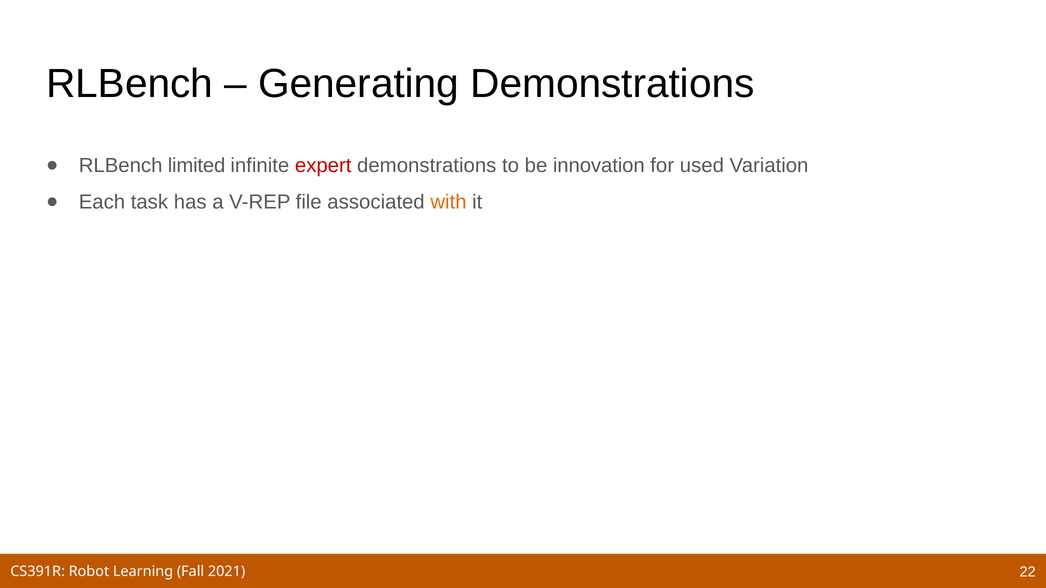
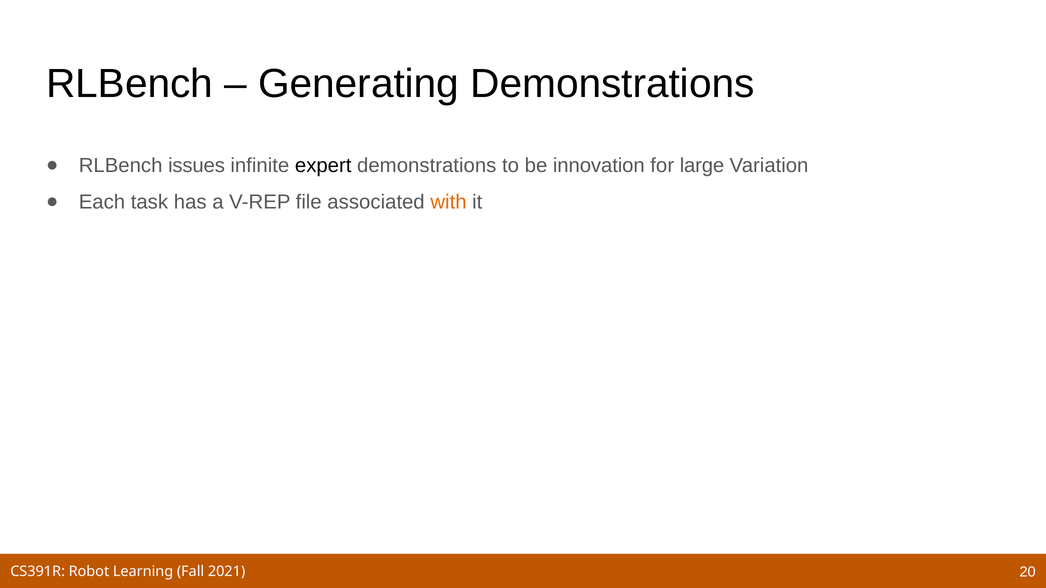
limited: limited -> issues
expert colour: red -> black
used: used -> large
22: 22 -> 20
